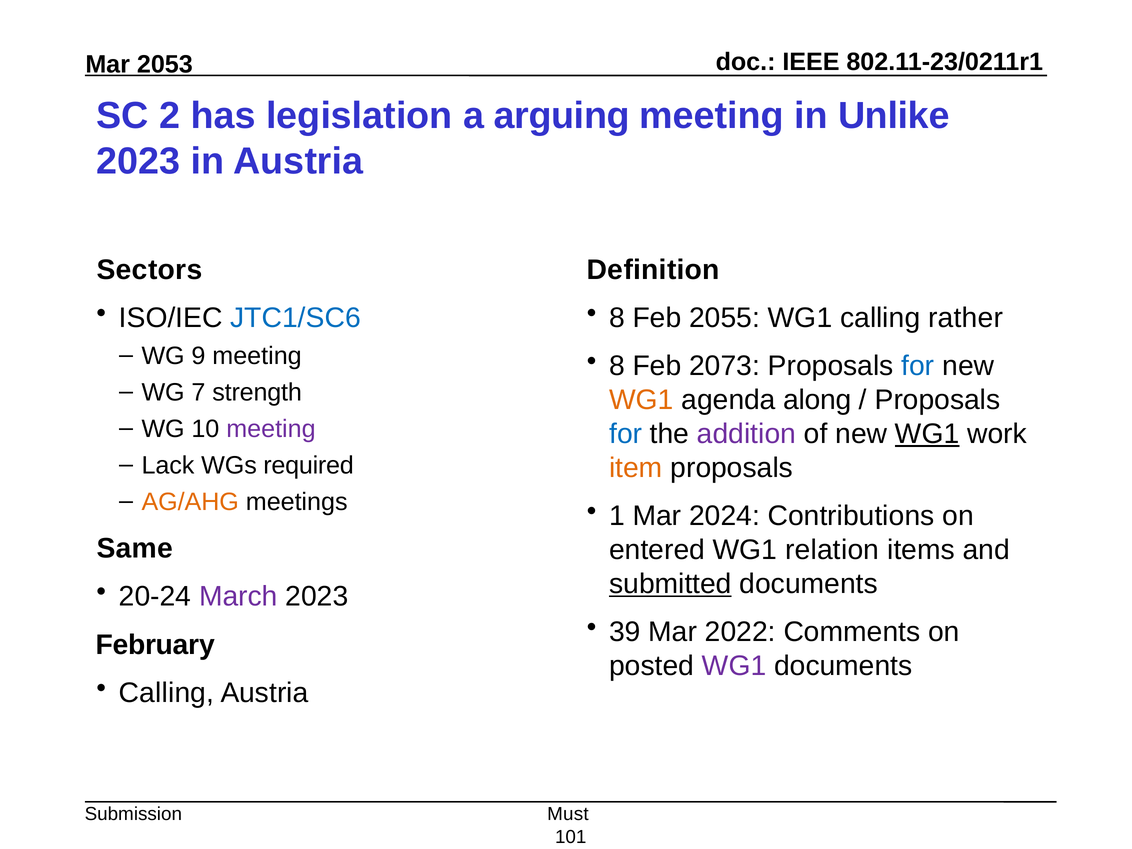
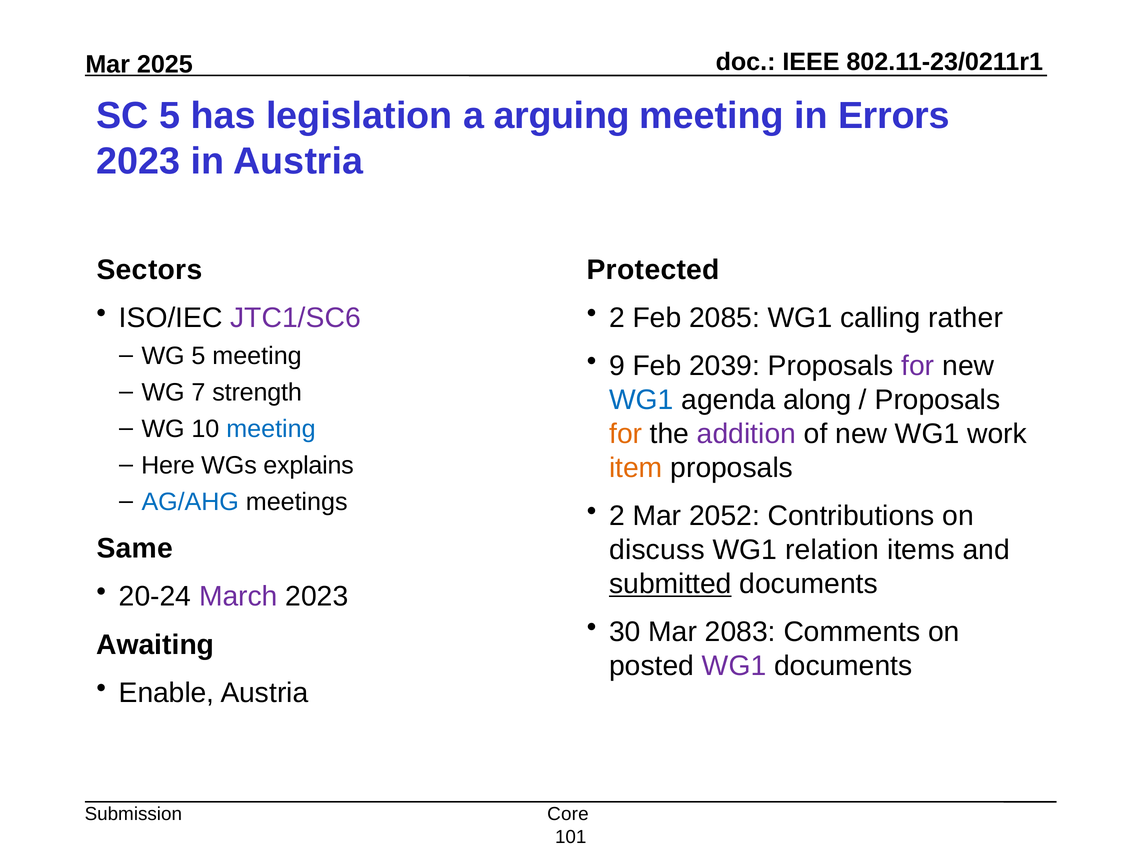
2053: 2053 -> 2025
SC 2: 2 -> 5
Unlike: Unlike -> Errors
Definition: Definition -> Protected
8 at (617, 318): 8 -> 2
2055: 2055 -> 2085
JTC1/SC6 colour: blue -> purple
WG 9: 9 -> 5
8 at (617, 366): 8 -> 9
2073: 2073 -> 2039
for at (918, 366) colour: blue -> purple
WG1 at (641, 400) colour: orange -> blue
meeting at (271, 429) colour: purple -> blue
for at (626, 434) colour: blue -> orange
WG1 at (927, 434) underline: present -> none
Lack: Lack -> Here
required: required -> explains
AG/AHG colour: orange -> blue
1 at (617, 516): 1 -> 2
2024: 2024 -> 2052
entered: entered -> discuss
39: 39 -> 30
2022: 2022 -> 2083
February: February -> Awaiting
Calling at (166, 693): Calling -> Enable
Must: Must -> Core
